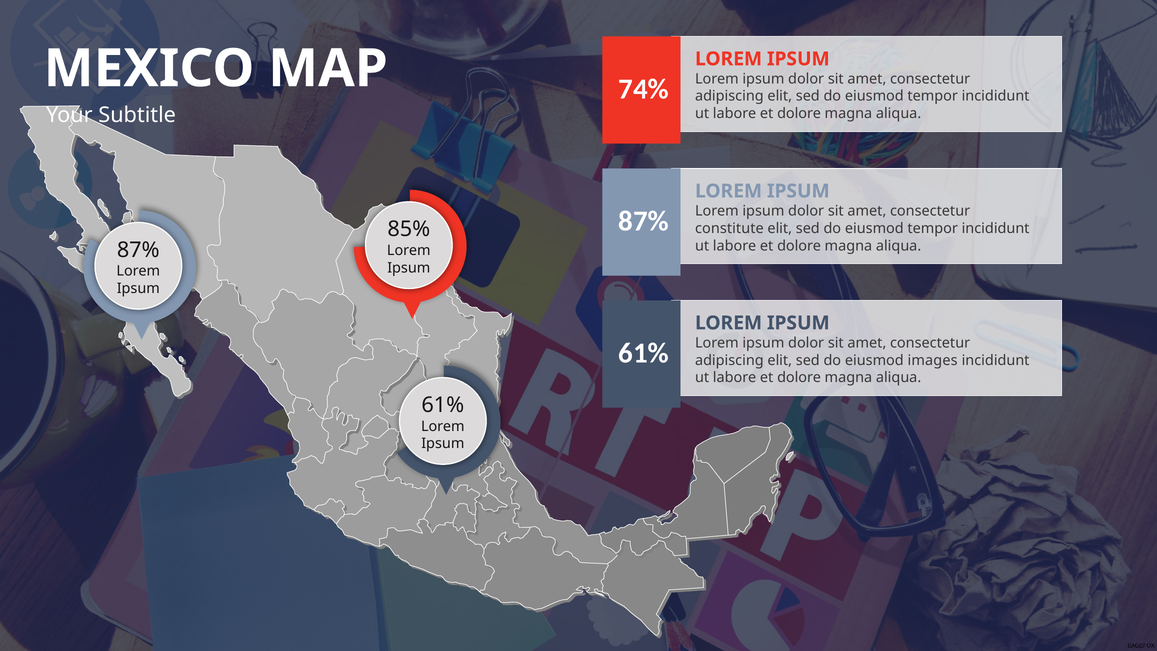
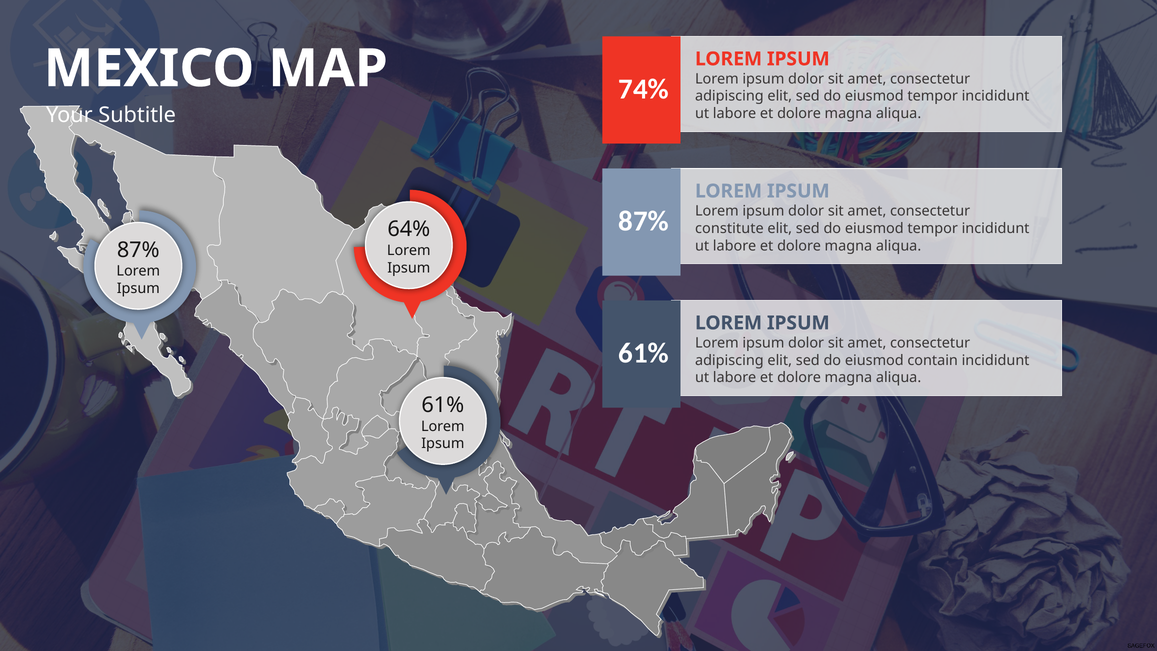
85%: 85% -> 64%
images: images -> contain
